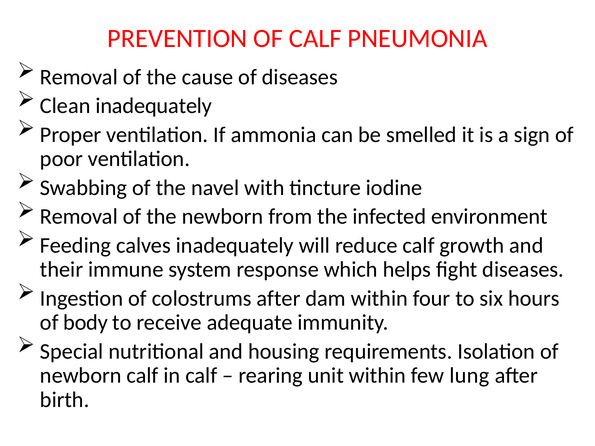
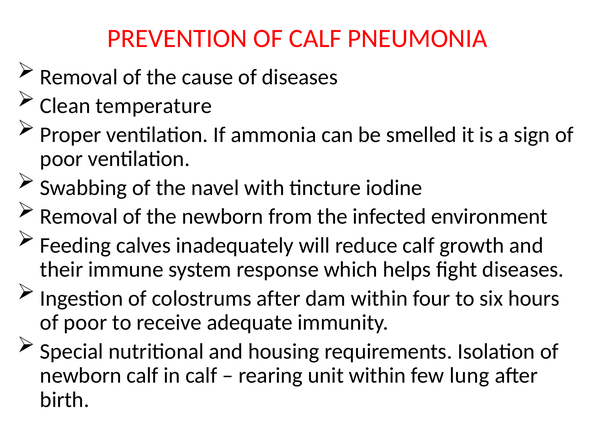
Clean inadequately: inadequately -> temperature
body at (86, 323): body -> poor
